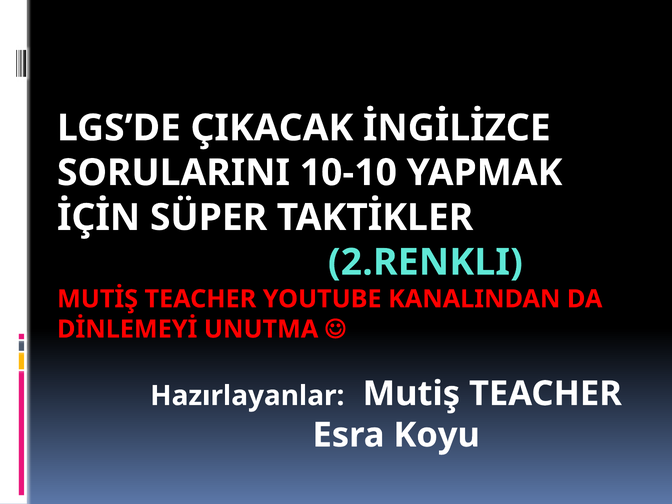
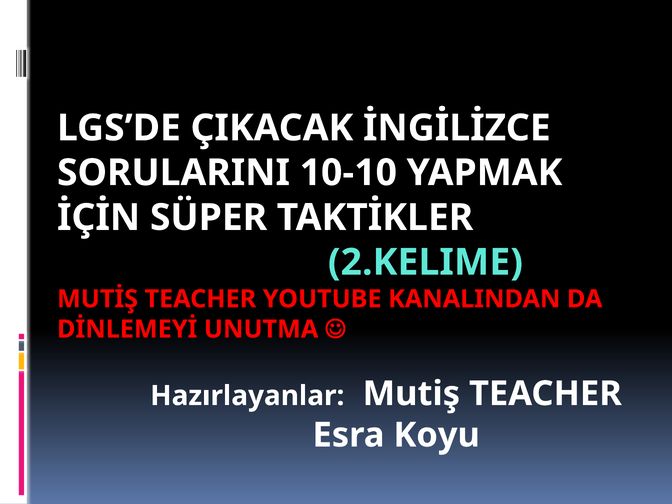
2.RENKLI: 2.RENKLI -> 2.KELIME
